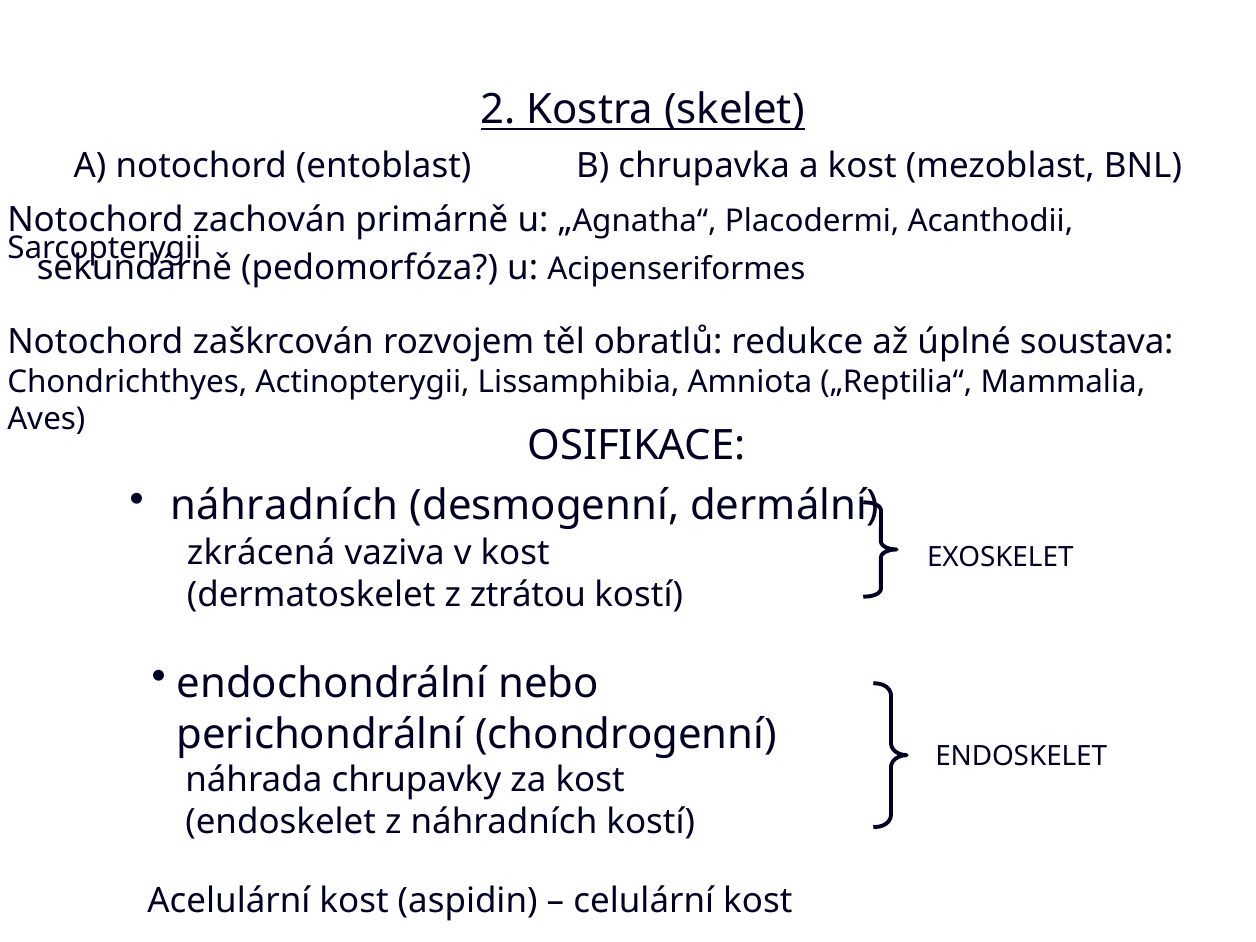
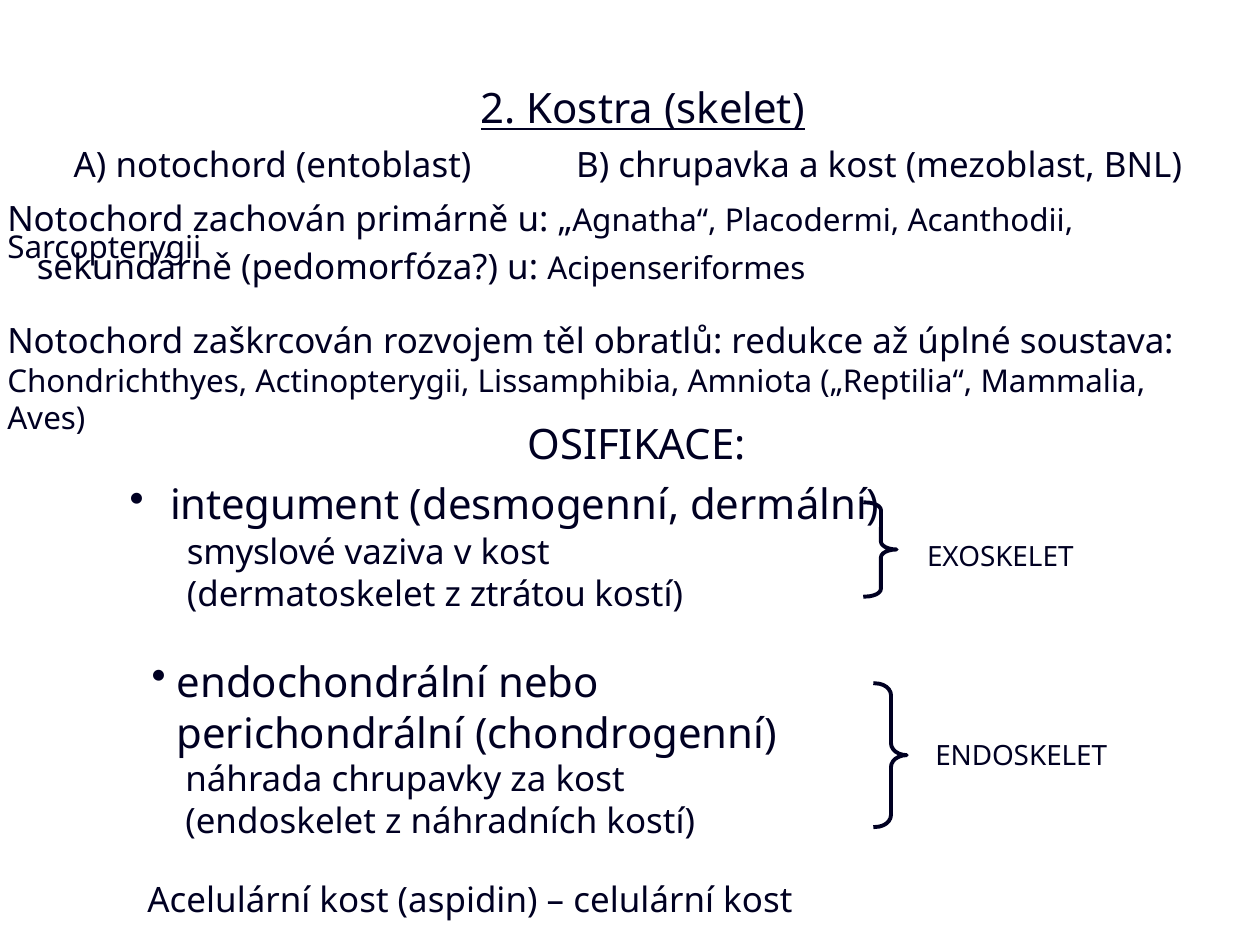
náhradních at (284, 506): náhradních -> integument
zkrácená: zkrácená -> smyslové
